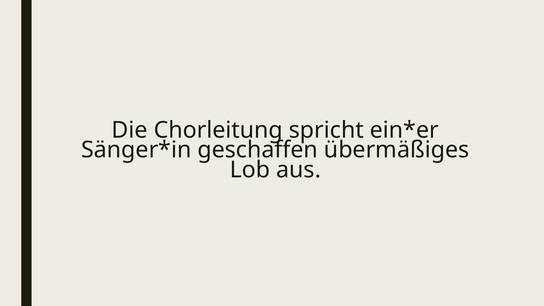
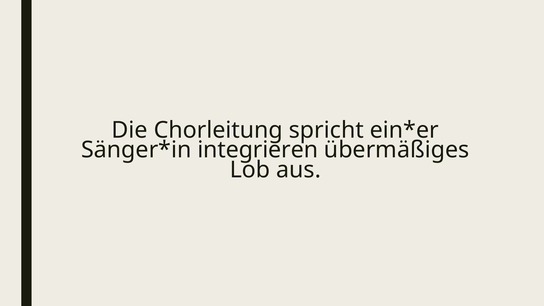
geschaffen: geschaffen -> integrieren
